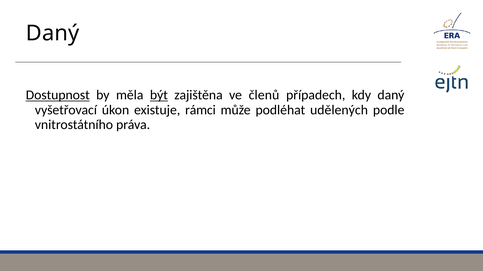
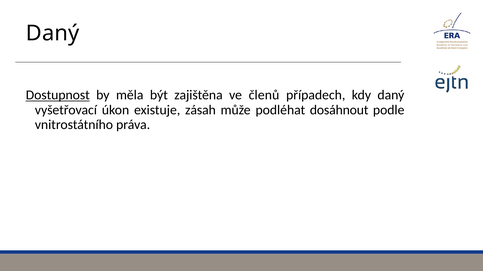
být underline: present -> none
rámci: rámci -> zásah
udělených: udělených -> dosáhnout
